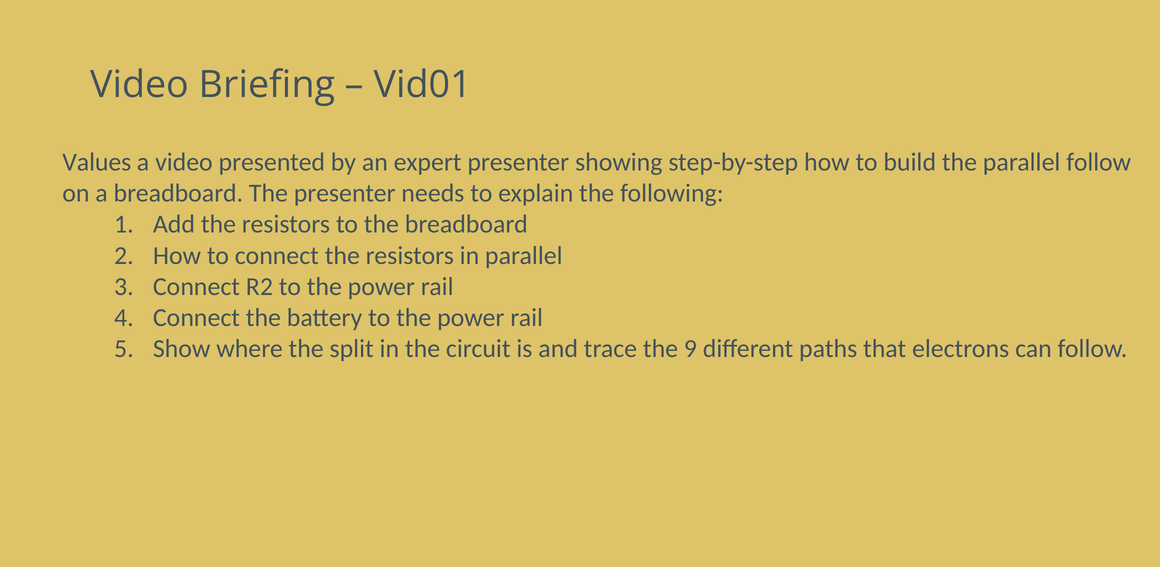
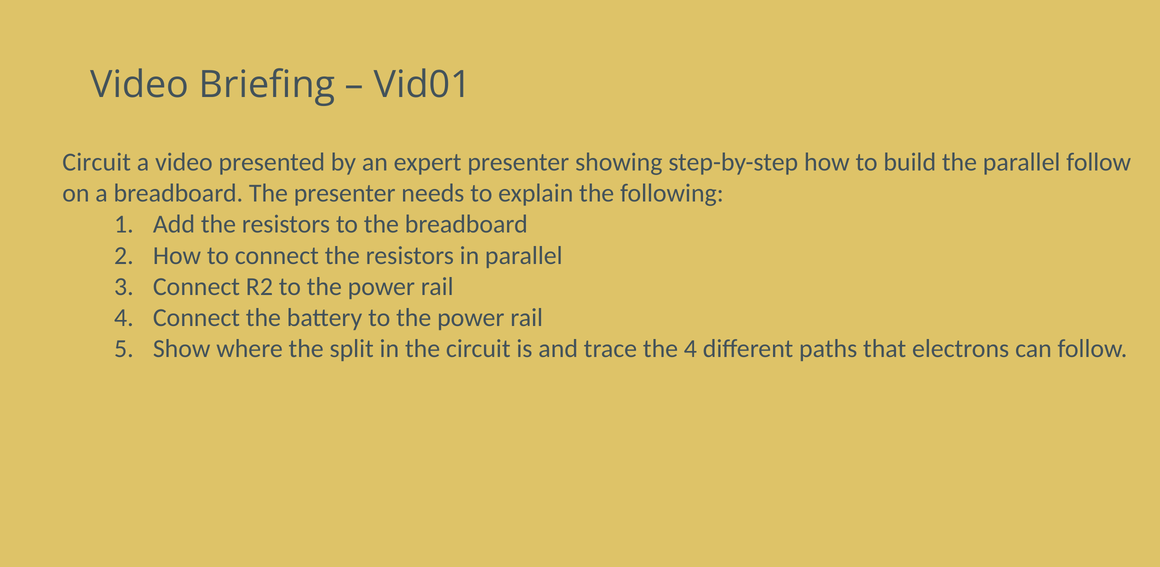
Values at (97, 162): Values -> Circuit
the 9: 9 -> 4
